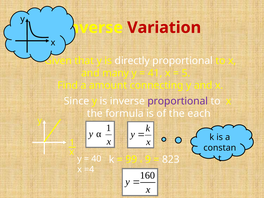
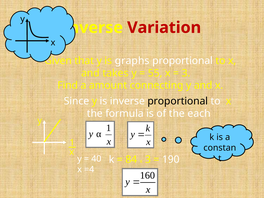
directly: directly -> graphs
many: many -> takes
41: 41 -> 55
5 at (186, 73): 5 -> 3
proportional at (178, 101) colour: purple -> black
99: 99 -> 84
x 9: 9 -> 3
823: 823 -> 190
